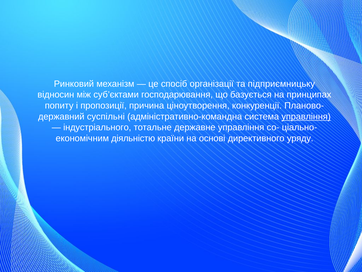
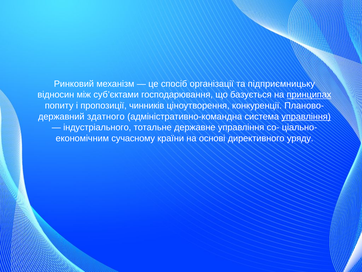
принципах underline: none -> present
причина: причина -> чинників
суспільні: суспільні -> здатного
діяльністю: діяльністю -> сучасному
